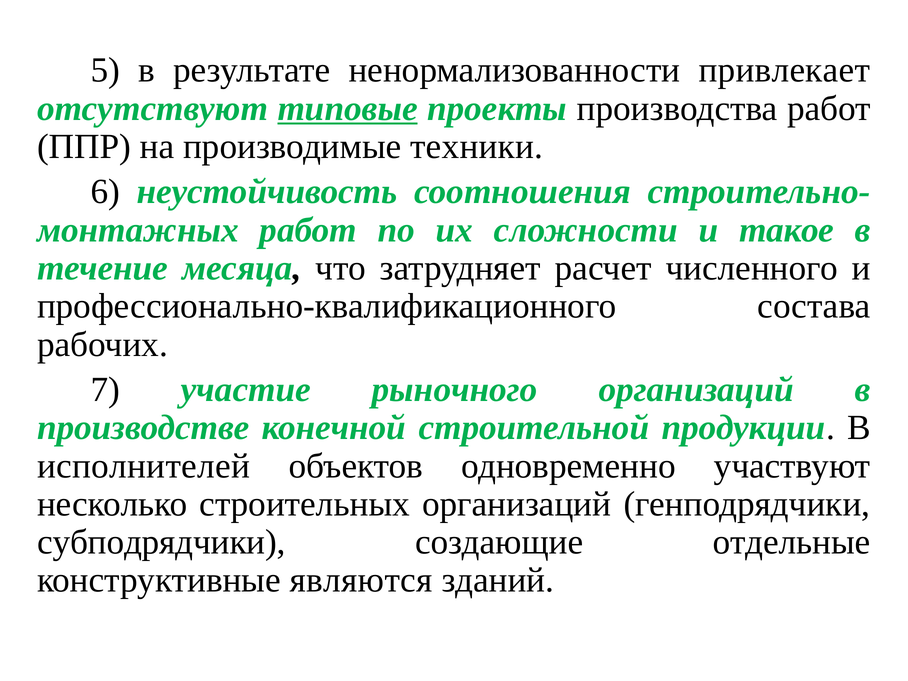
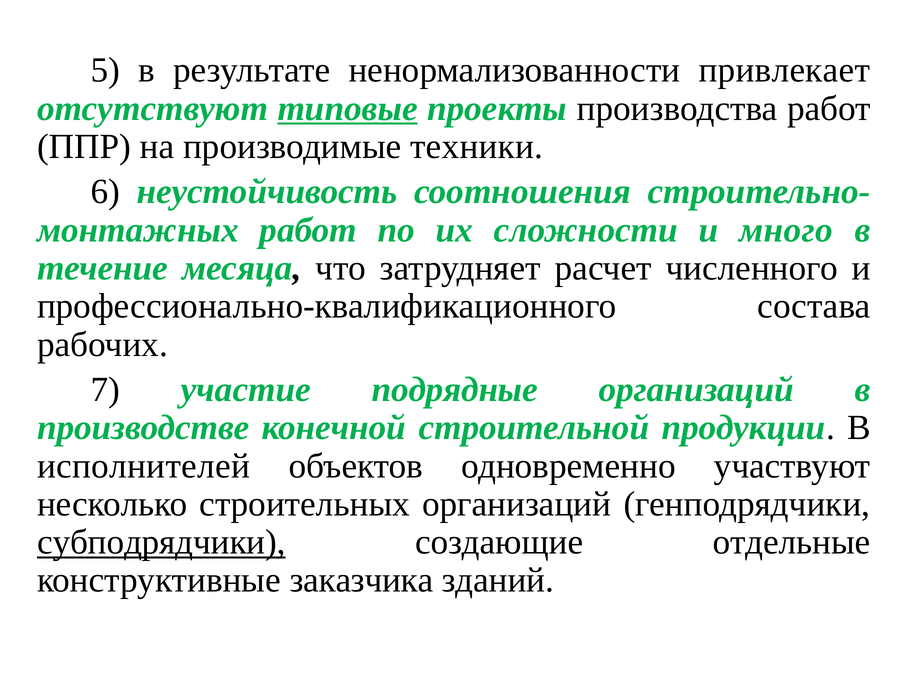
такое: такое -> много
рыночного: рыночного -> подрядные
субподрядчики underline: none -> present
являются: являются -> заказчика
